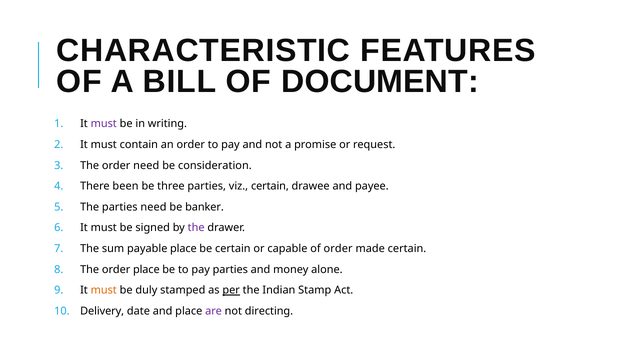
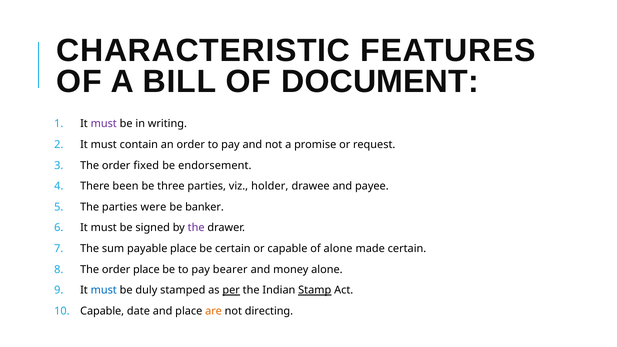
order need: need -> fixed
consideration: consideration -> endorsement
viz certain: certain -> holder
parties need: need -> were
of order: order -> alone
pay parties: parties -> bearer
must at (104, 290) colour: orange -> blue
Stamp underline: none -> present
Delivery at (102, 311): Delivery -> Capable
are colour: purple -> orange
